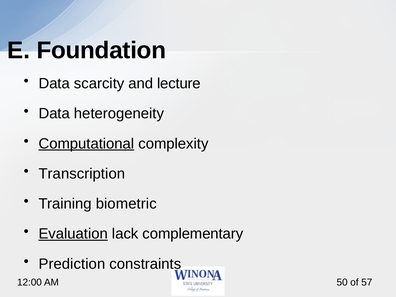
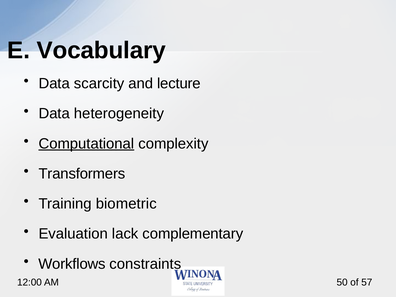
Foundation: Foundation -> Vocabulary
Transcription: Transcription -> Transformers
Evaluation underline: present -> none
Prediction: Prediction -> Workflows
